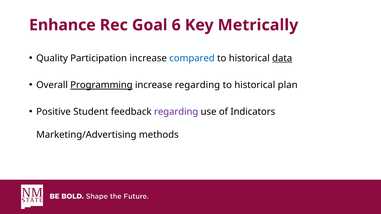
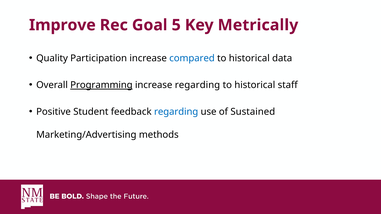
Enhance: Enhance -> Improve
6: 6 -> 5
data underline: present -> none
plan: plan -> staff
regarding at (176, 112) colour: purple -> blue
Indicators: Indicators -> Sustained
